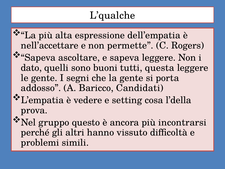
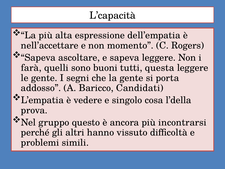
L’qualche: L’qualche -> L’capacità
permette: permette -> momento
dato: dato -> farà
setting: setting -> singolo
